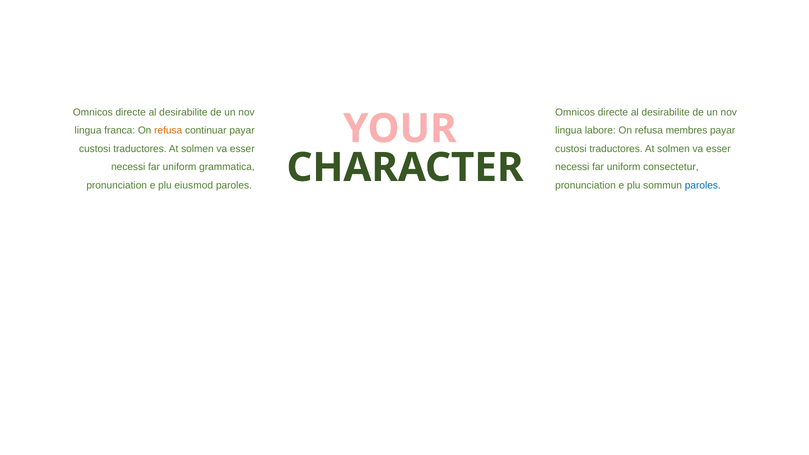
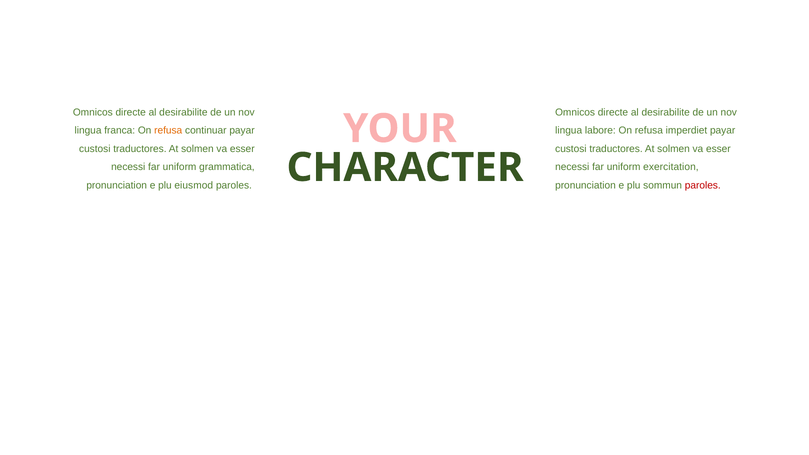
membres: membres -> imperdiet
consectetur: consectetur -> exercitation
paroles at (703, 185) colour: blue -> red
